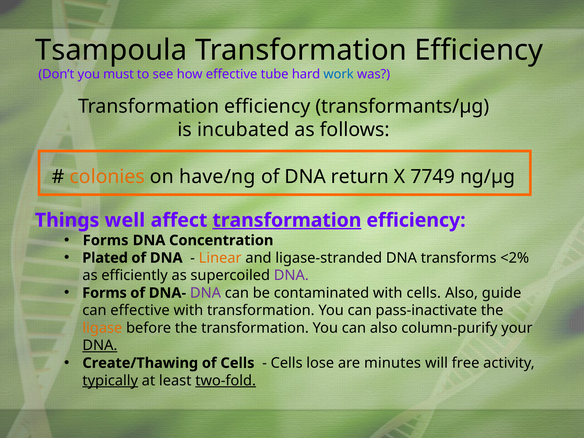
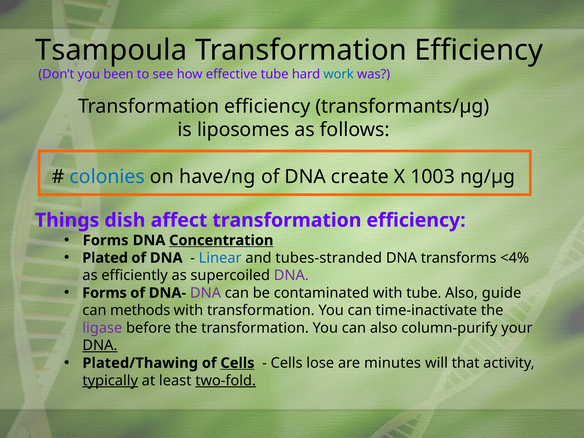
must: must -> been
incubated: incubated -> liposomes
colonies colour: orange -> blue
return: return -> create
7749: 7749 -> 1003
well: well -> dish
transformation at (287, 220) underline: present -> none
Concentration underline: none -> present
Linear colour: orange -> blue
ligase-stranded: ligase-stranded -> tubes-stranded
<2%: <2% -> <4%
with cells: cells -> tube
can effective: effective -> methods
pass-inactivate: pass-inactivate -> time-inactivate
ligase colour: orange -> purple
Create/Thawing: Create/Thawing -> Plated/Thawing
Cells at (237, 363) underline: none -> present
free: free -> that
